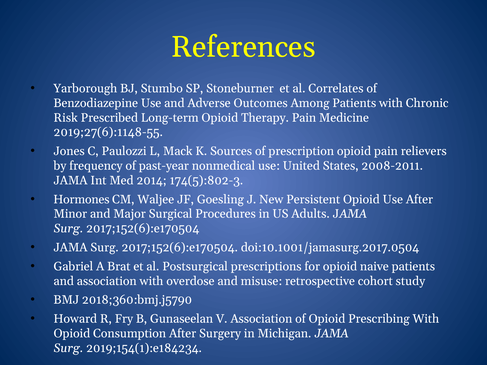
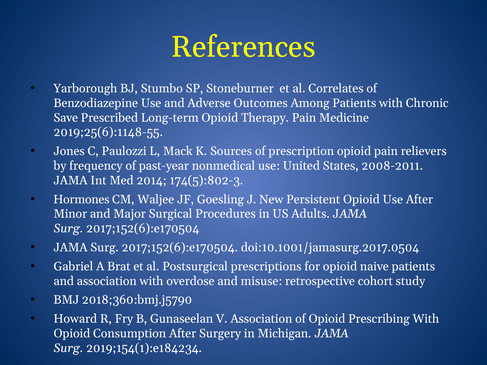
Risk: Risk -> Save
2019;27(6):1148-55: 2019;27(6):1148-55 -> 2019;25(6):1148-55
